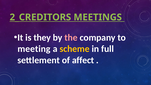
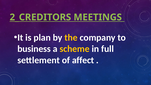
they: they -> plan
the colour: pink -> yellow
meeting: meeting -> business
